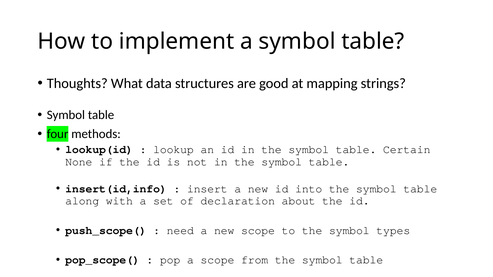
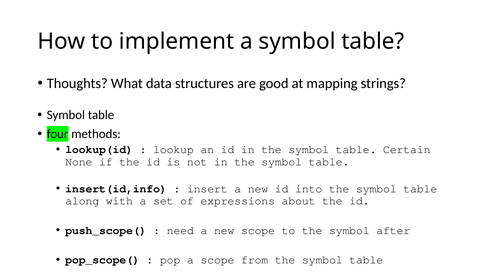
declaration: declaration -> expressions
types: types -> after
